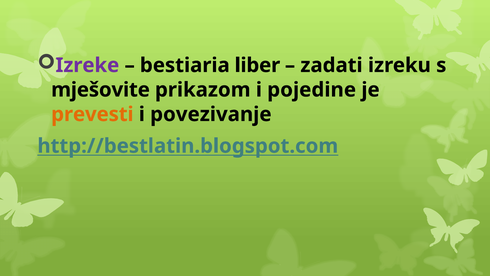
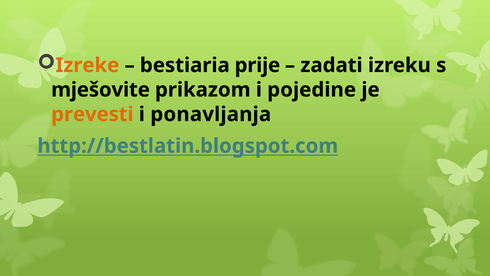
Izreke colour: purple -> orange
liber: liber -> prije
povezivanje: povezivanje -> ponavljanja
